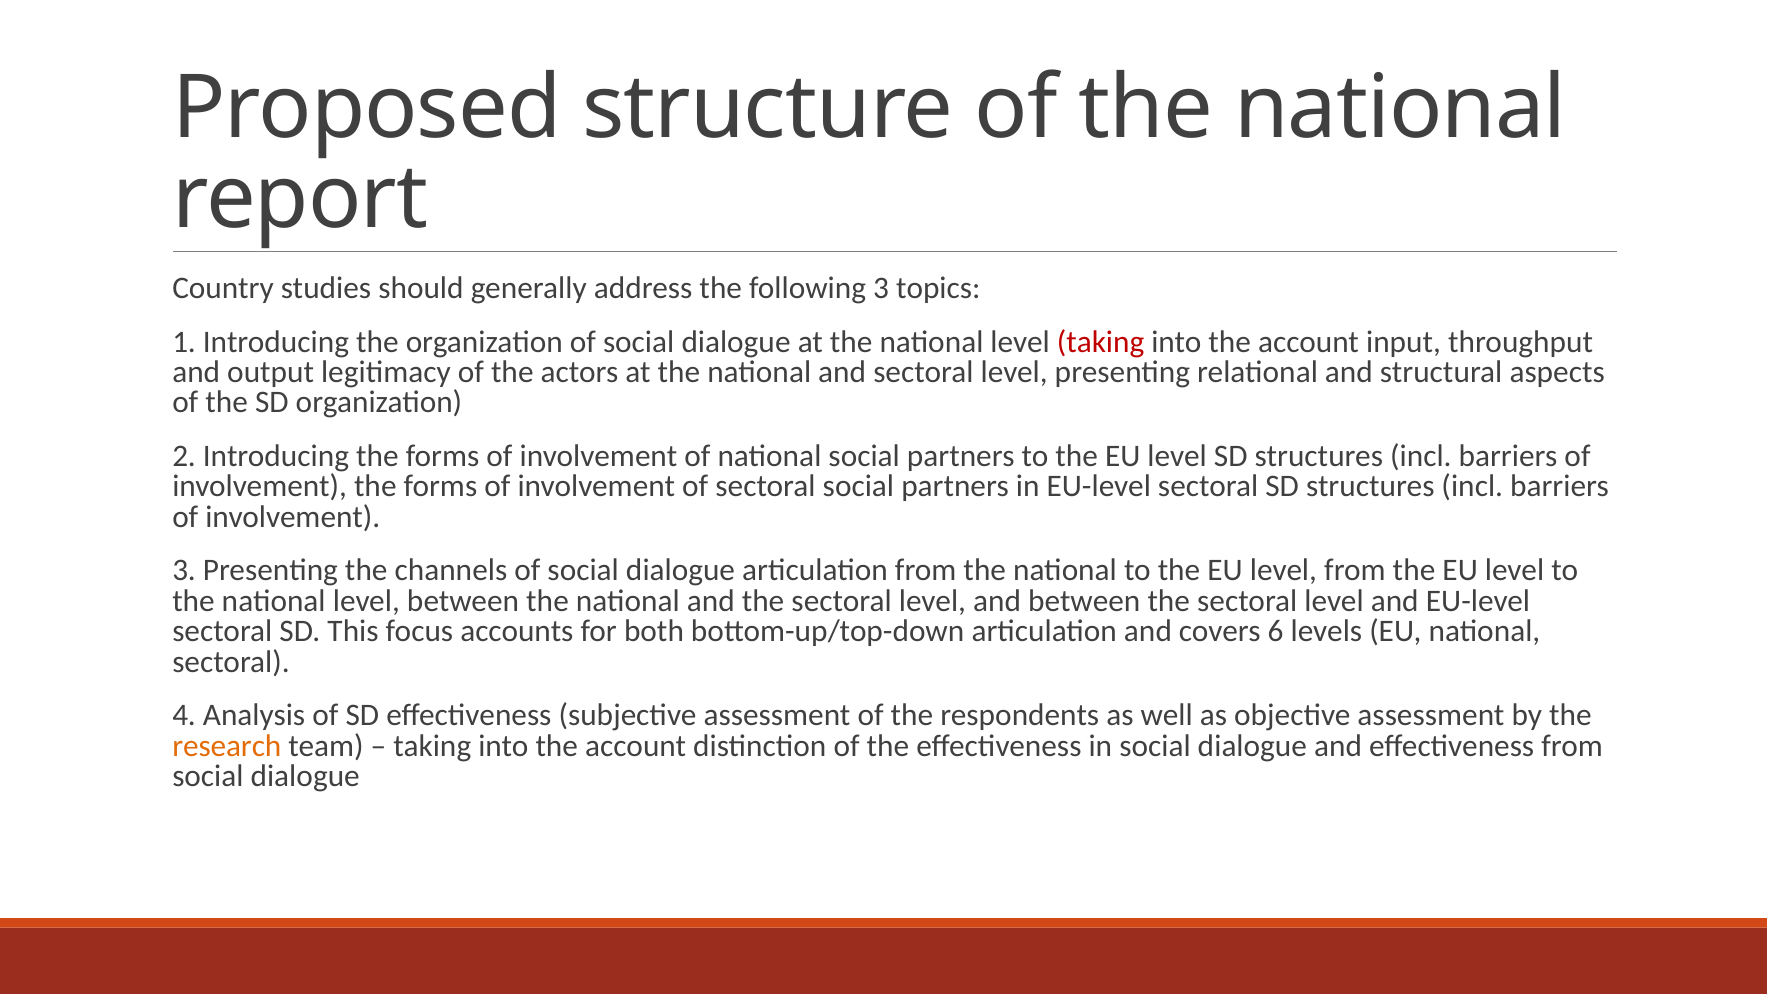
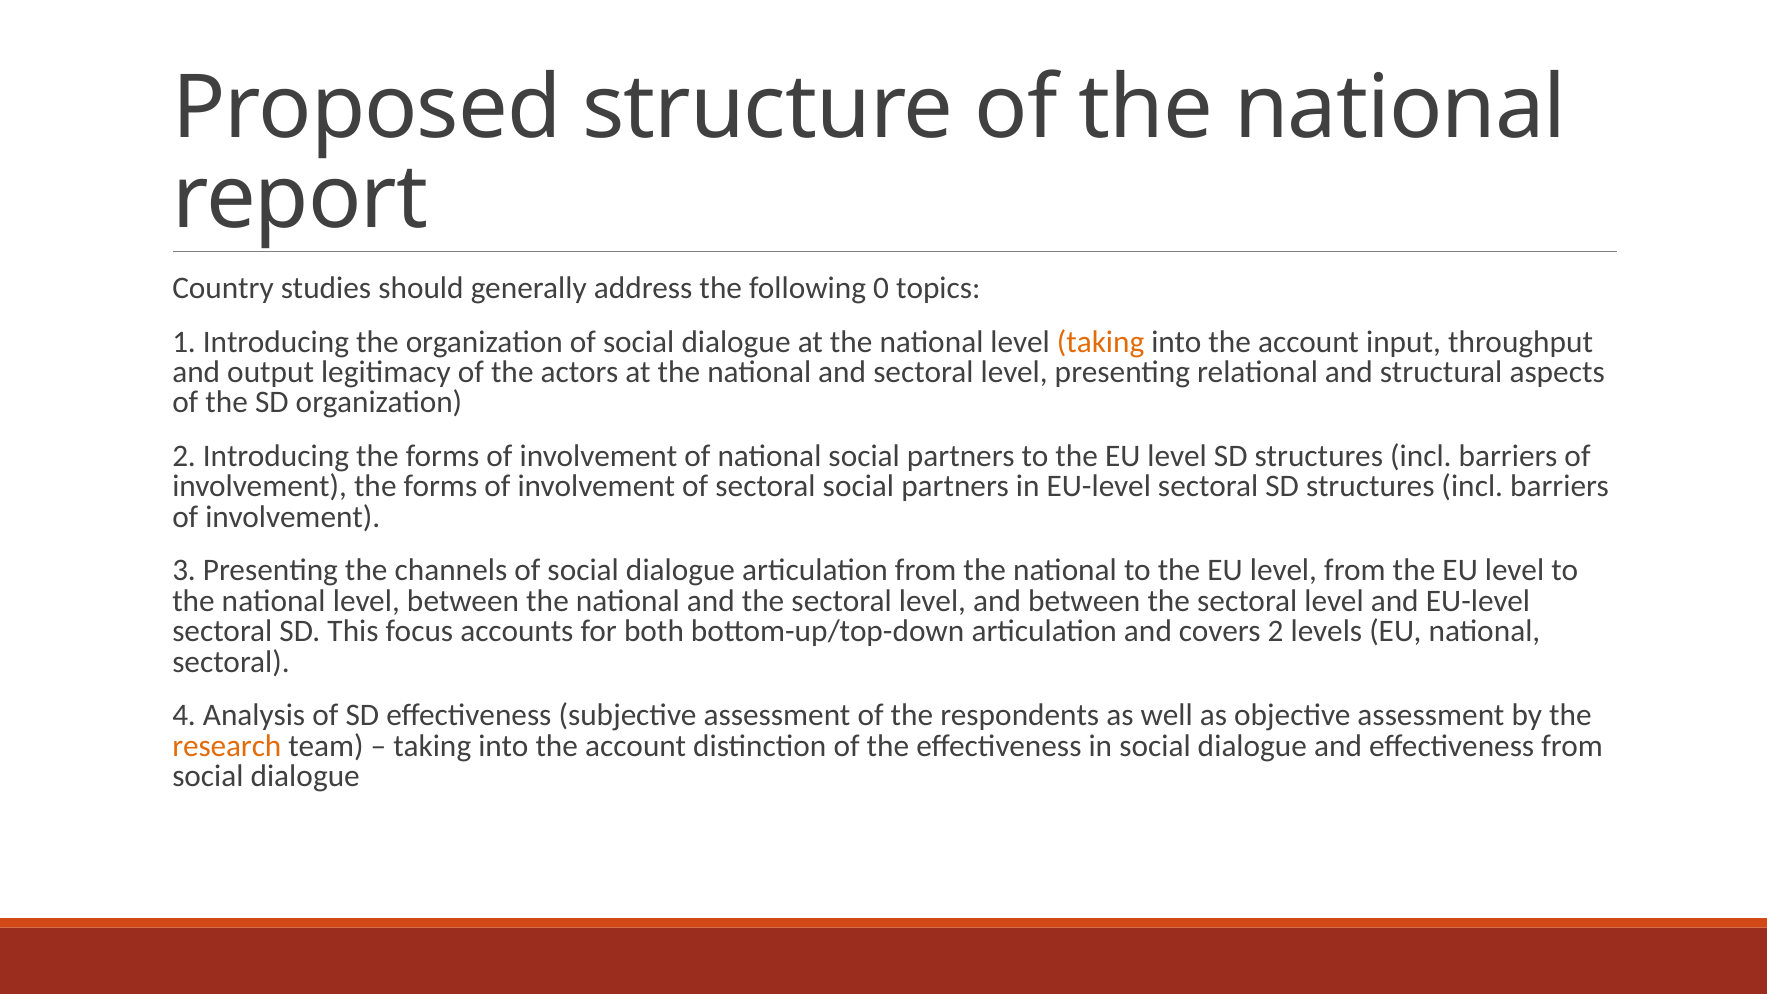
following 3: 3 -> 0
taking at (1101, 342) colour: red -> orange
covers 6: 6 -> 2
